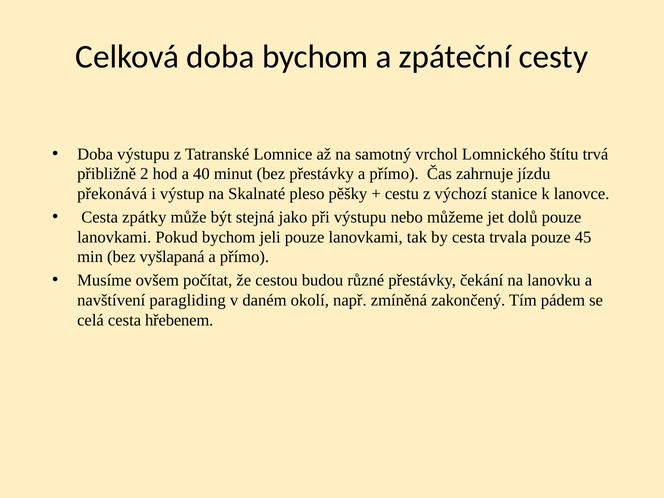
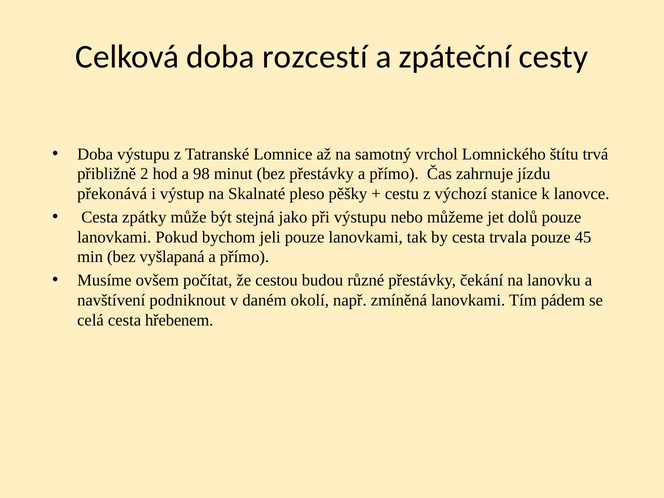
doba bychom: bychom -> rozcestí
40: 40 -> 98
paragliding: paragliding -> podniknout
zmíněná zakončený: zakončený -> lanovkami
